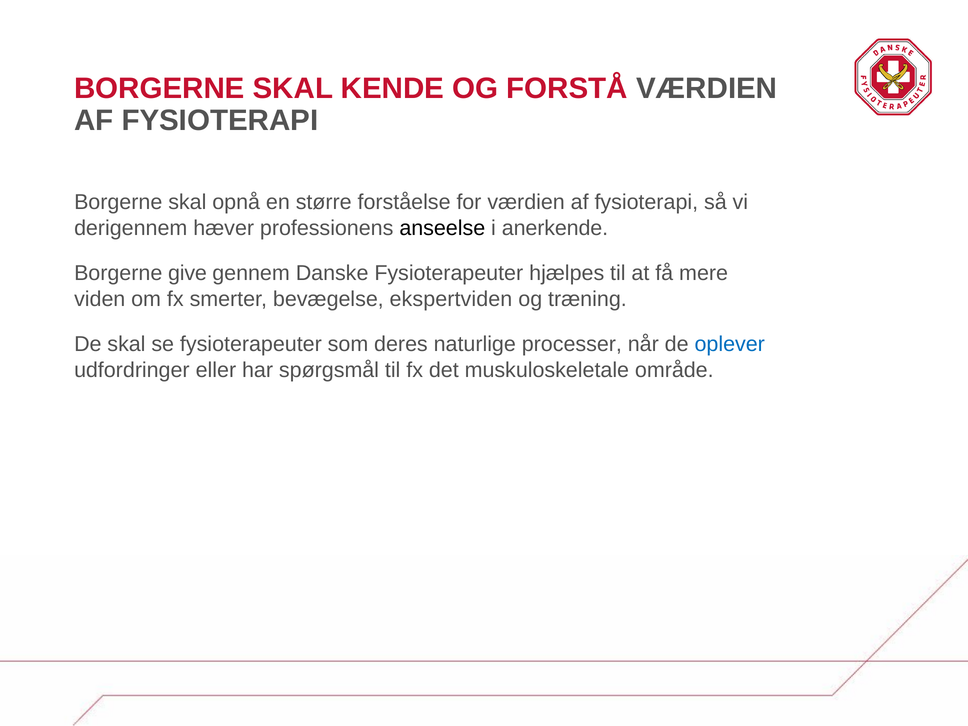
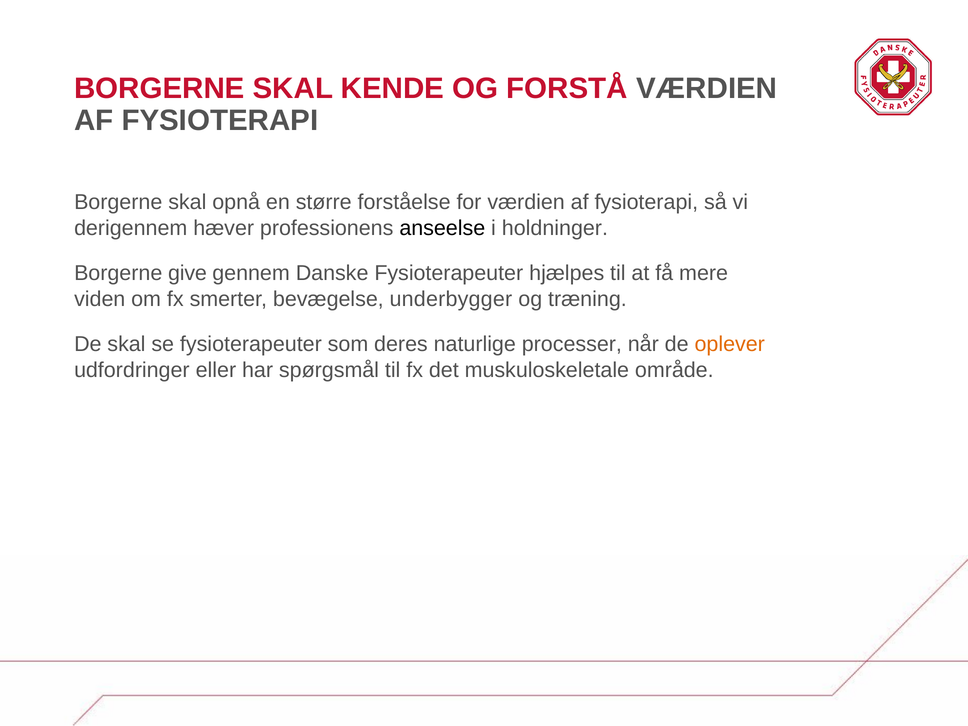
anerkende: anerkende -> holdninger
ekspertviden: ekspertviden -> underbygger
oplever colour: blue -> orange
